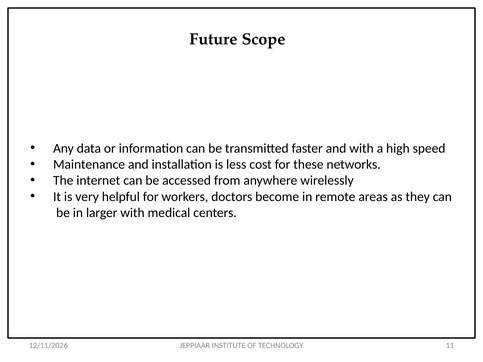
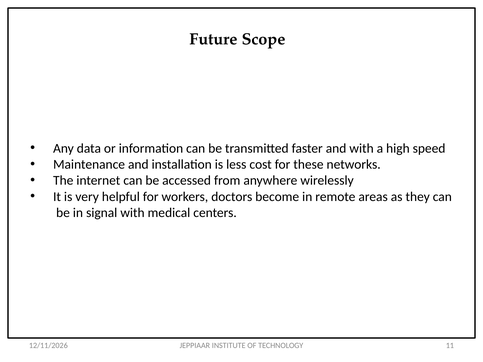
larger: larger -> signal
